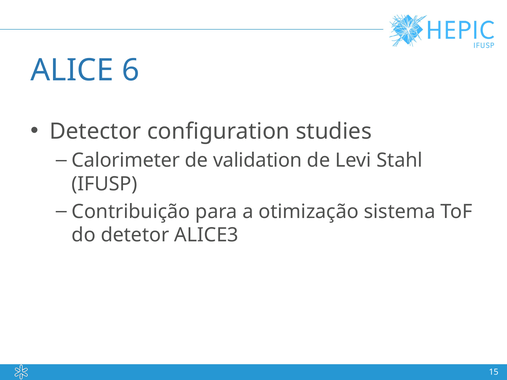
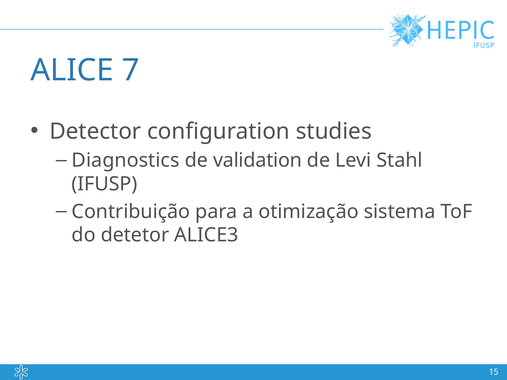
6: 6 -> 7
Calorimeter: Calorimeter -> Diagnostics
